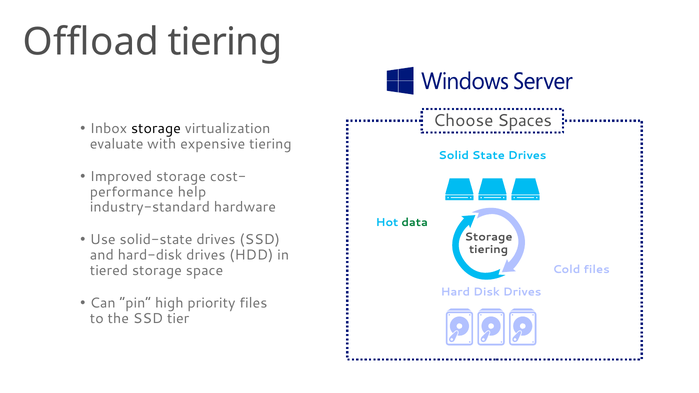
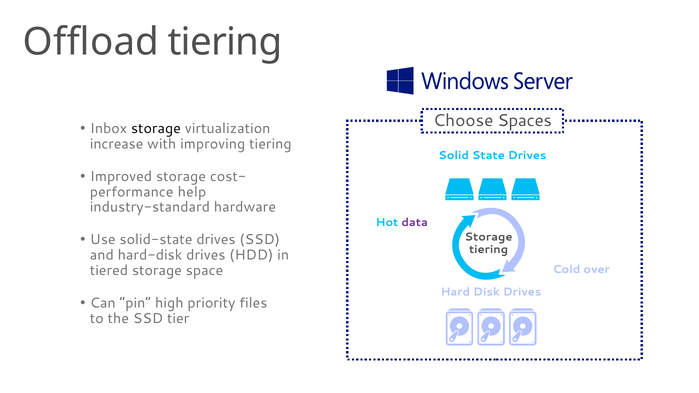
evaluate: evaluate -> increase
expensive: expensive -> improving
data colour: green -> purple
Cold files: files -> over
